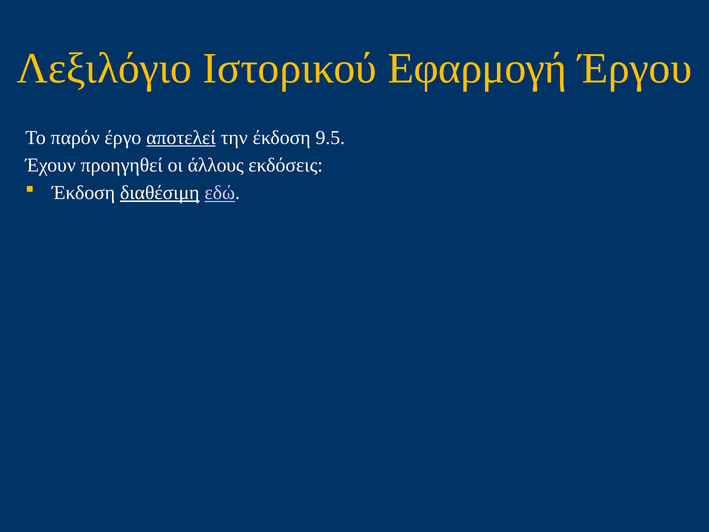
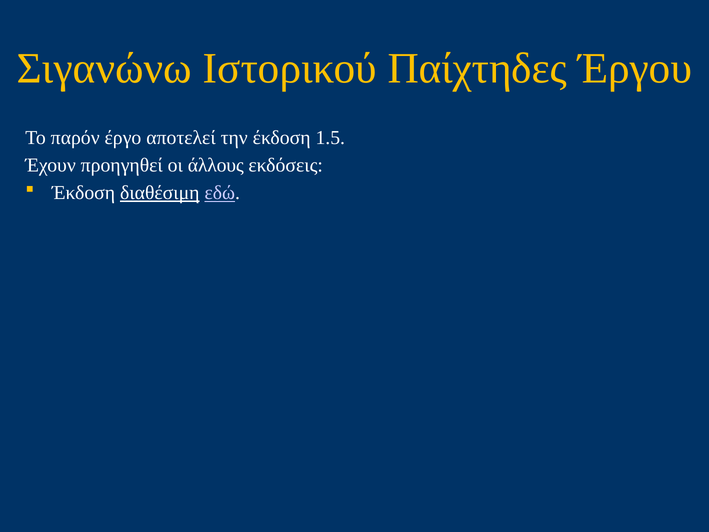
Λεξιλόγιο: Λεξιλόγιο -> Σιγανώνω
Εφαρμογή: Εφαρμογή -> Παίχτηδες
αποτελεί underline: present -> none
9.5: 9.5 -> 1.5
